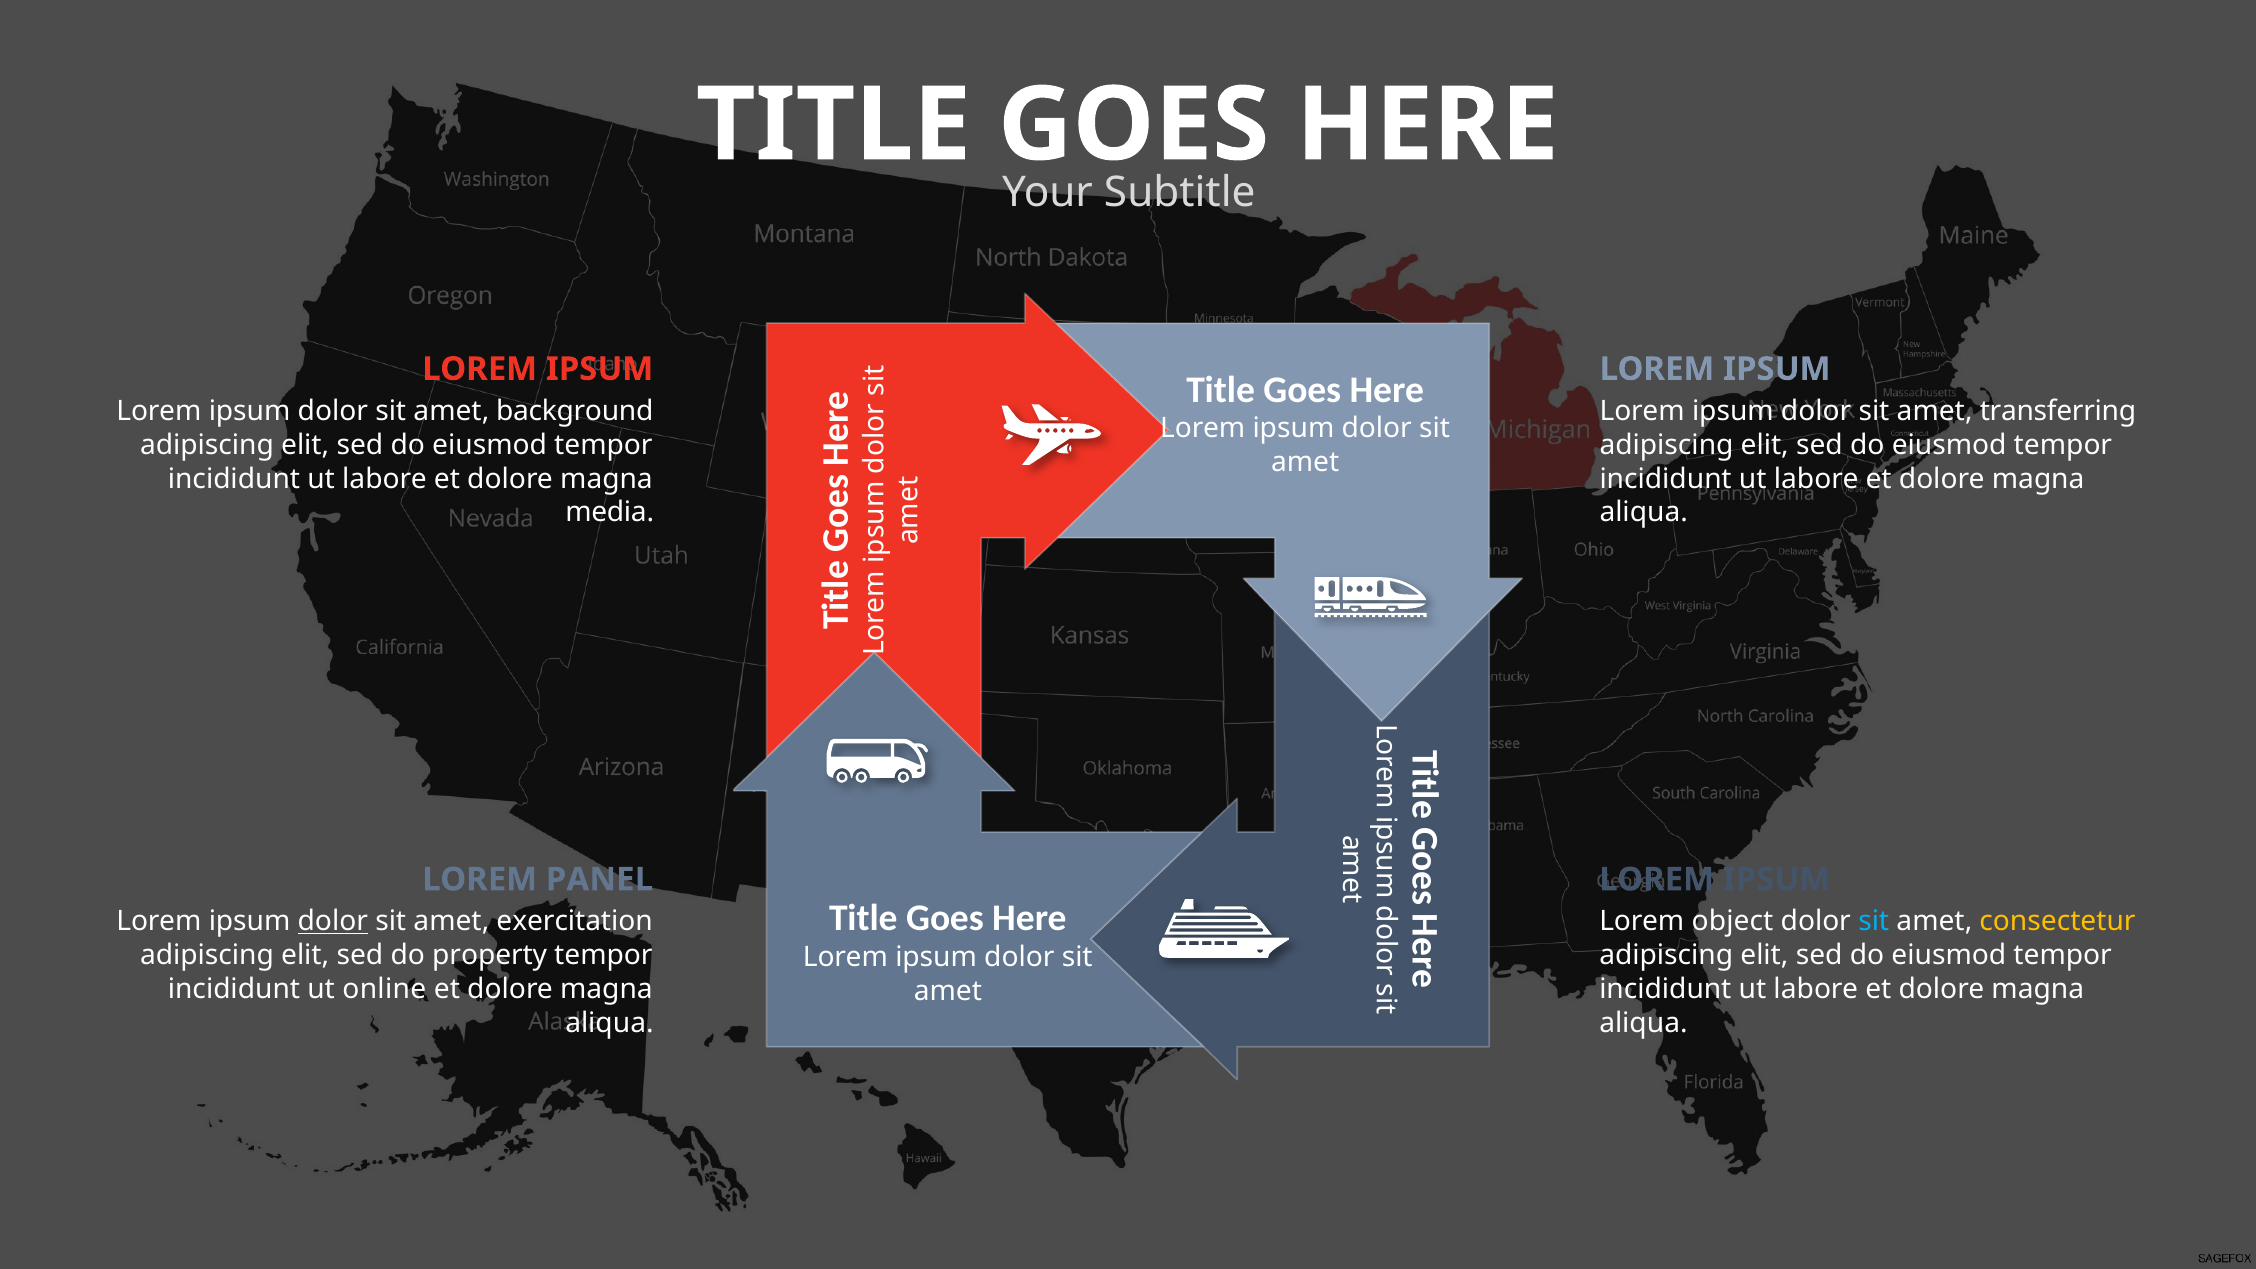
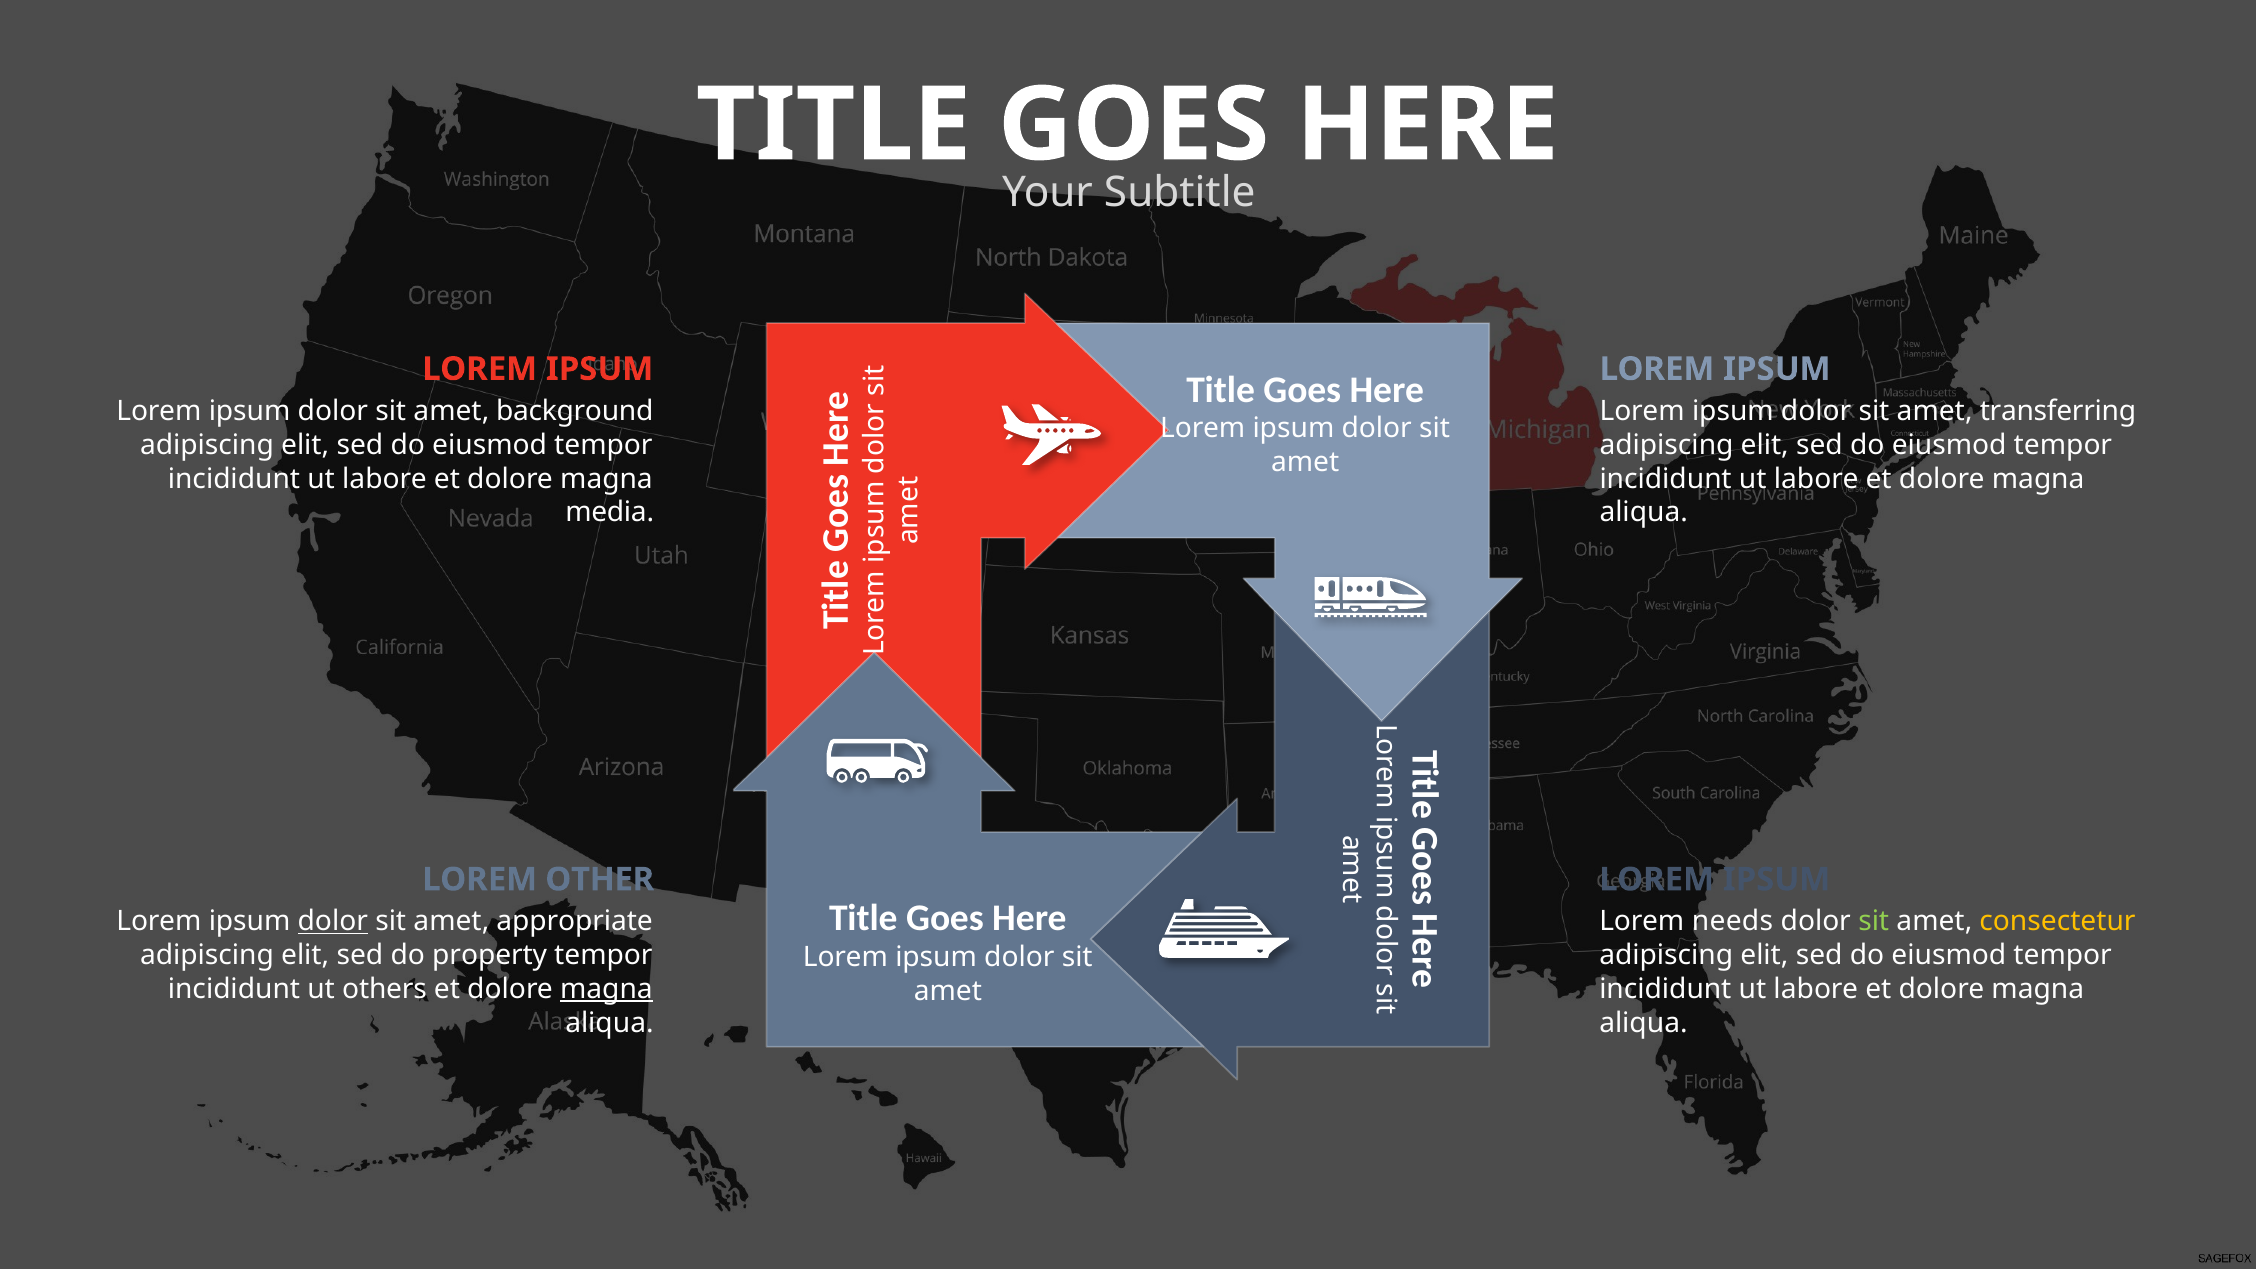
PANEL: PANEL -> OTHER
exercitation: exercitation -> appropriate
object: object -> needs
sit at (1874, 921) colour: light blue -> light green
online: online -> others
magna at (606, 989) underline: none -> present
